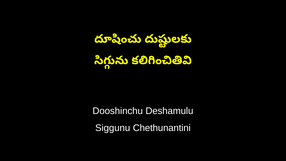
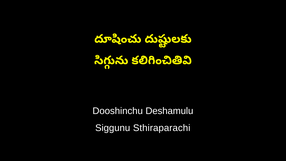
Chethunantini: Chethunantini -> Sthiraparachi
